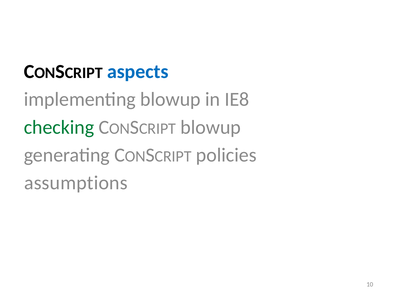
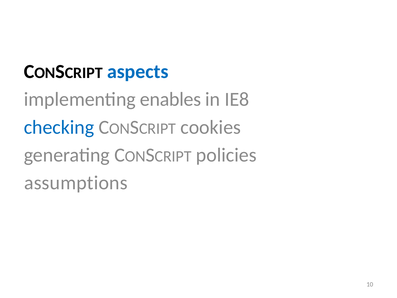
implementing blowup: blowup -> enables
checking colour: green -> blue
blowup at (211, 127): blowup -> cookies
